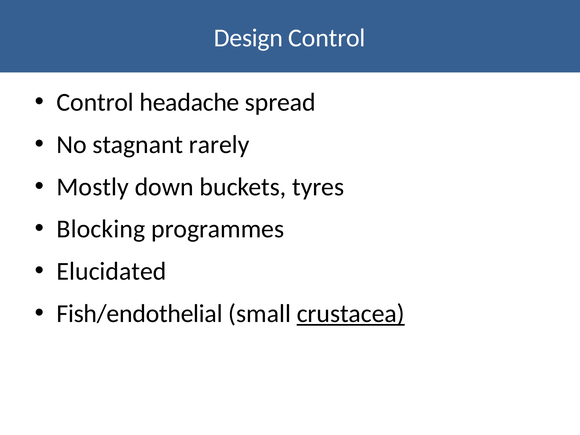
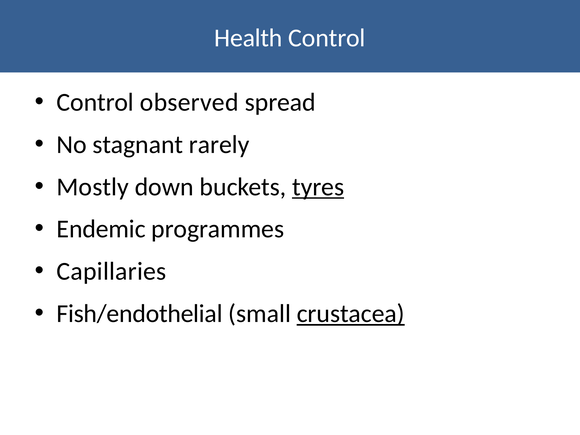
Design: Design -> Health
headache: headache -> observed
tyres underline: none -> present
Blocking: Blocking -> Endemic
Elucidated: Elucidated -> Capillaries
